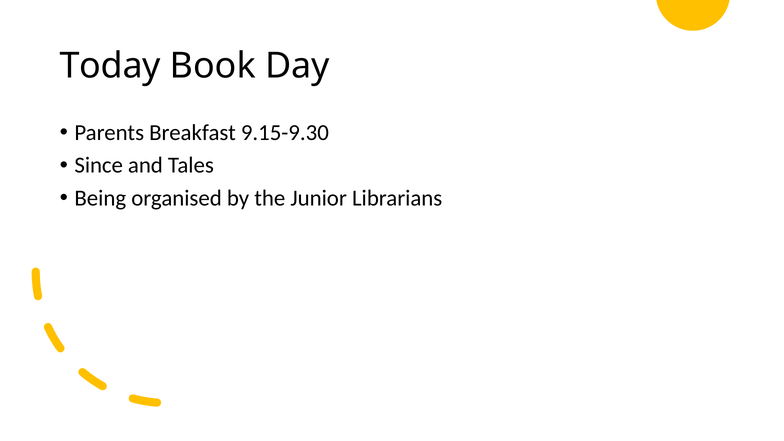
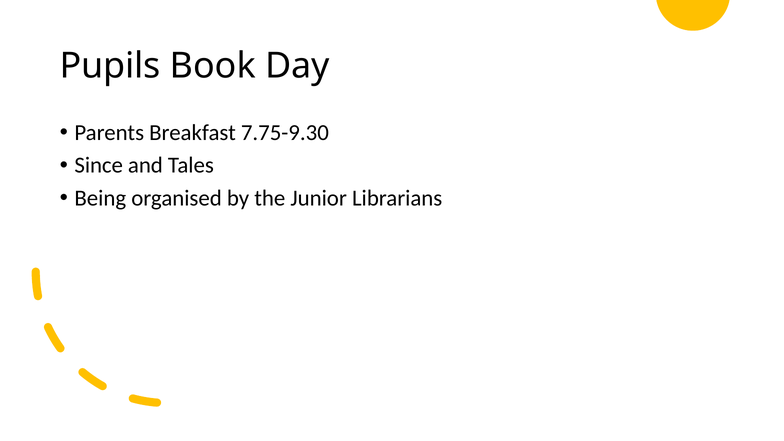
Today: Today -> Pupils
9.15-9.30: 9.15-9.30 -> 7.75-9.30
